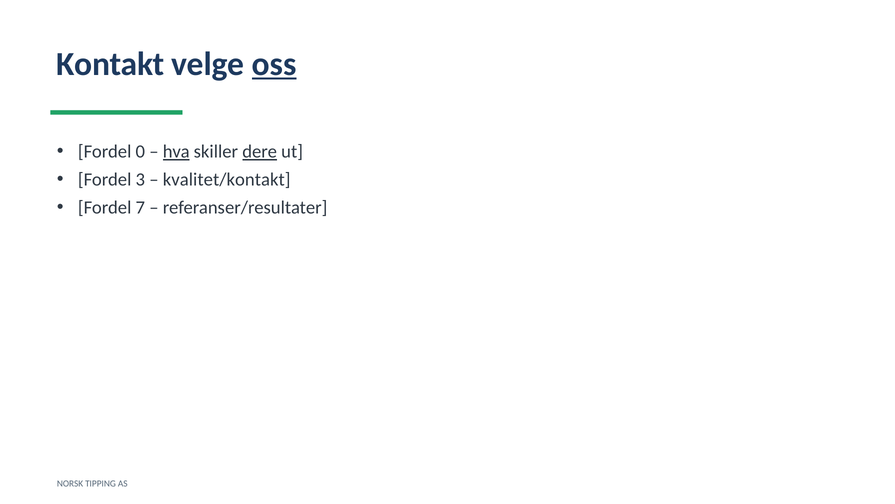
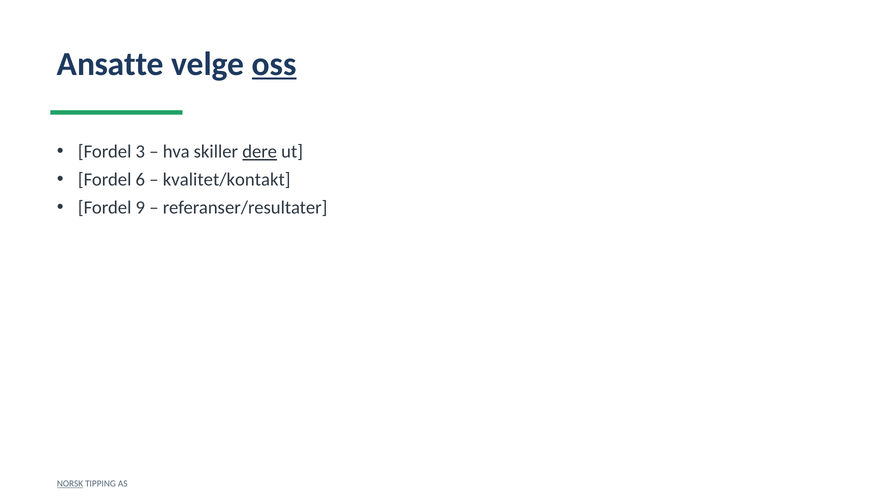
Kontakt: Kontakt -> Ansatte
0: 0 -> 3
hva underline: present -> none
3: 3 -> 6
7: 7 -> 9
NORSK underline: none -> present
